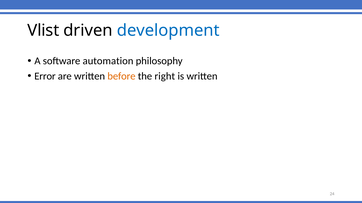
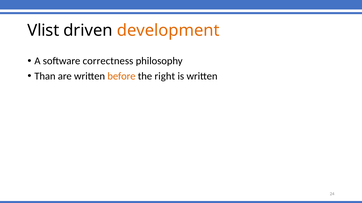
development colour: blue -> orange
automation: automation -> correctness
Error: Error -> Than
